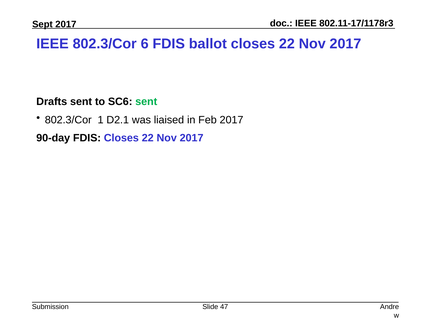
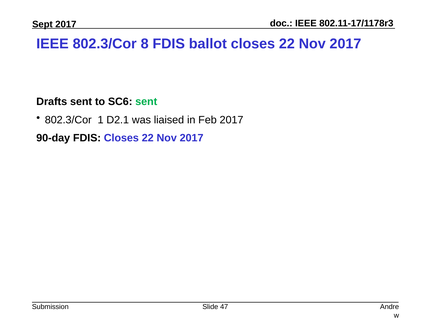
6: 6 -> 8
